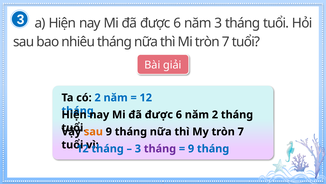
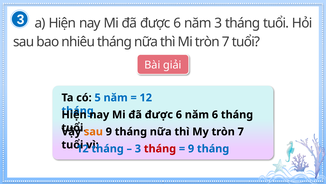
có 2: 2 -> 5
năm 2: 2 -> 6
tháng at (160, 148) colour: purple -> red
